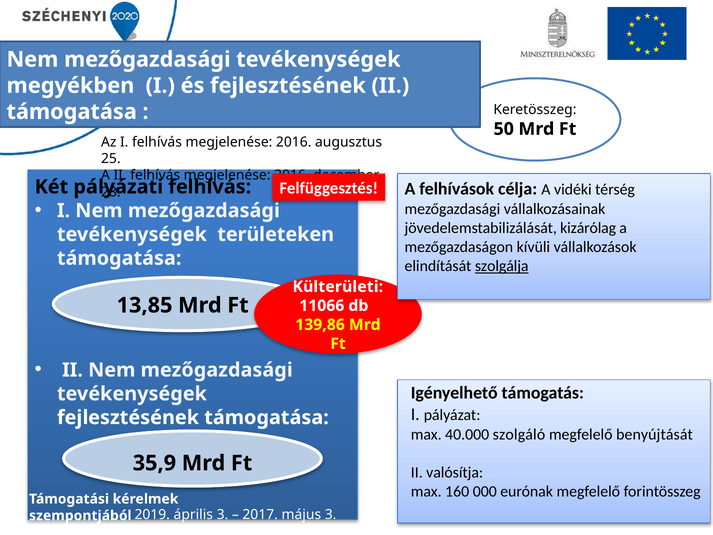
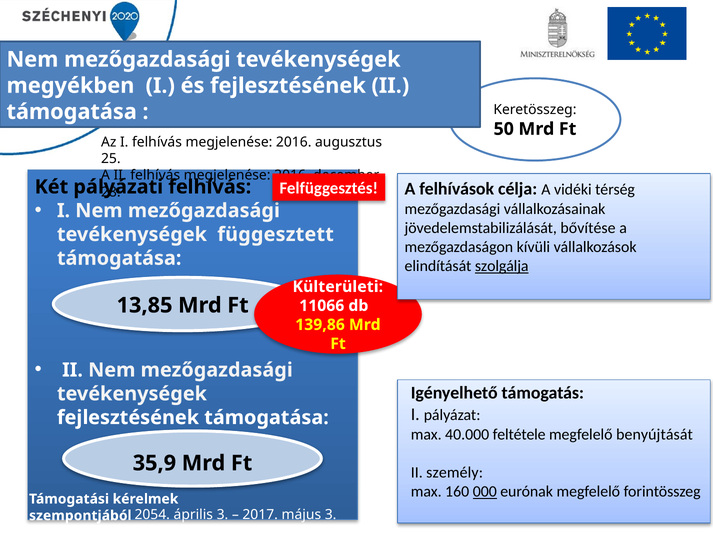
kizárólag: kizárólag -> bővítése
területeken: területeken -> függesztett
szolgáló: szolgáló -> feltétele
valósítja: valósítja -> személy
000 underline: none -> present
2019: 2019 -> 2054
